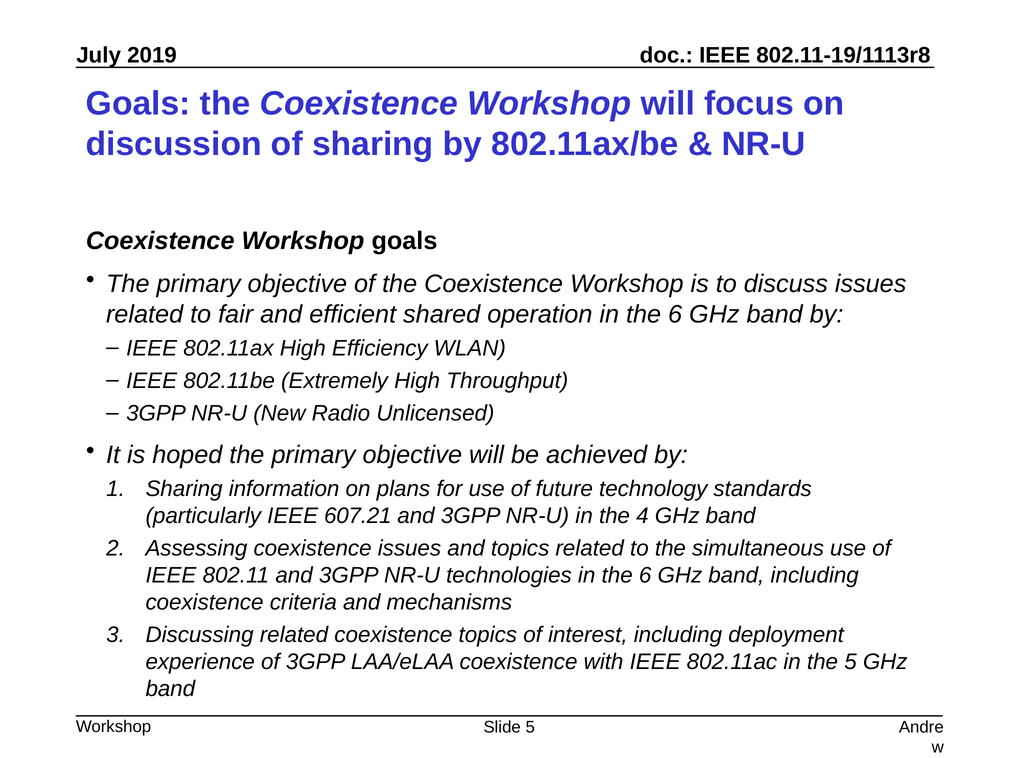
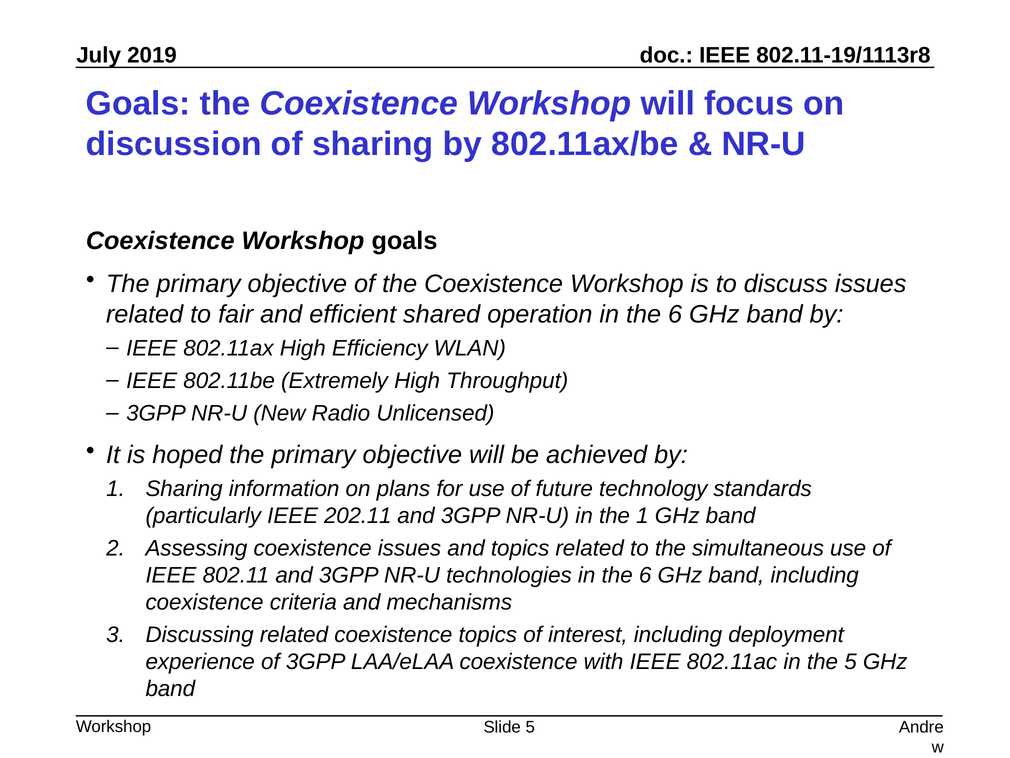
607.21: 607.21 -> 202.11
the 4: 4 -> 1
